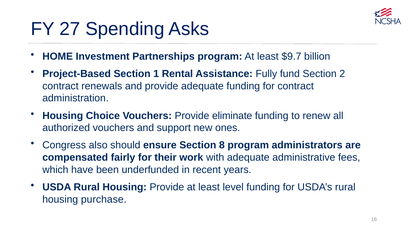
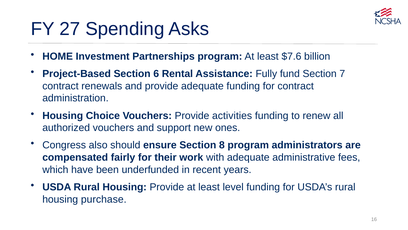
$9.7: $9.7 -> $7.6
1: 1 -> 6
2: 2 -> 7
eliminate: eliminate -> activities
